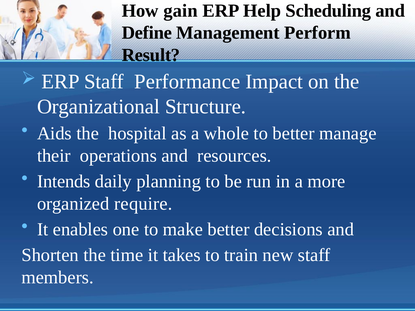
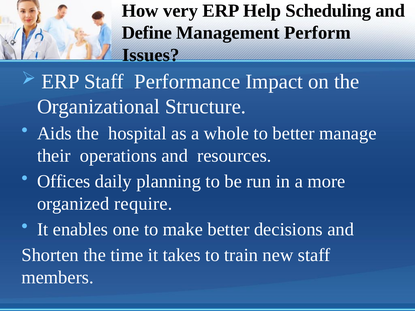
gain: gain -> very
Result: Result -> Issues
Intends: Intends -> Offices
